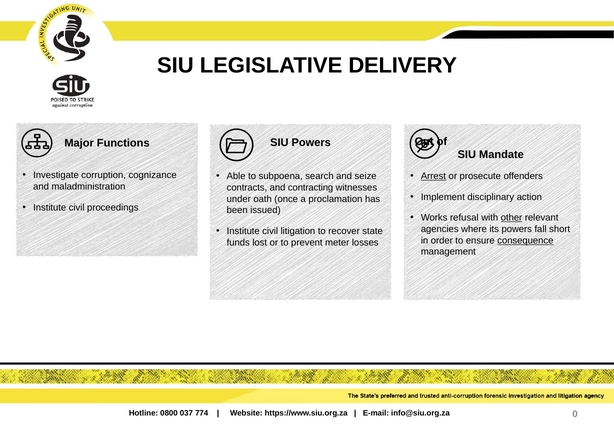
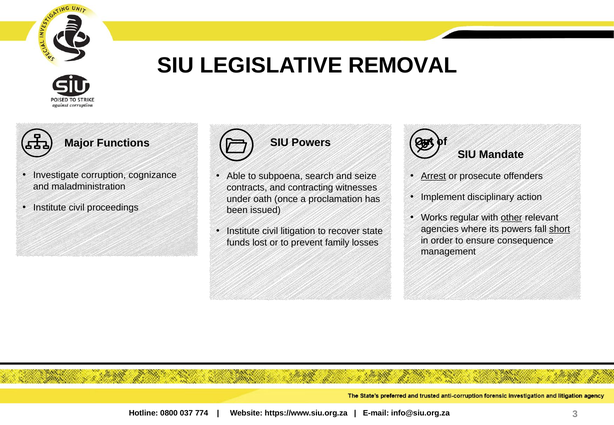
DELIVERY: DELIVERY -> REMOVAL
refusal: refusal -> regular
short underline: none -> present
consequence underline: present -> none
meter: meter -> family
0: 0 -> 3
